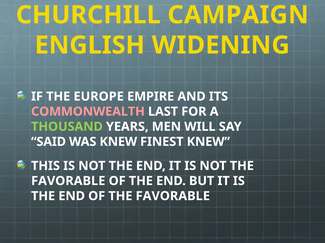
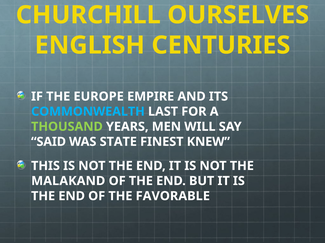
CAMPAIGN: CAMPAIGN -> OURSELVES
WIDENING: WIDENING -> CENTURIES
COMMONWEALTH colour: pink -> light blue
WAS KNEW: KNEW -> STATE
FAVORABLE at (68, 181): FAVORABLE -> MALAKAND
